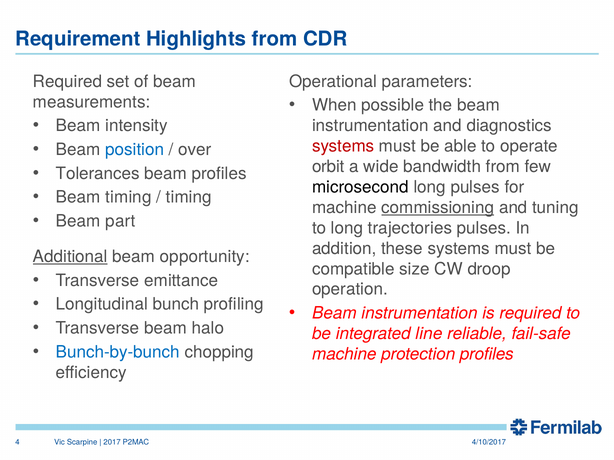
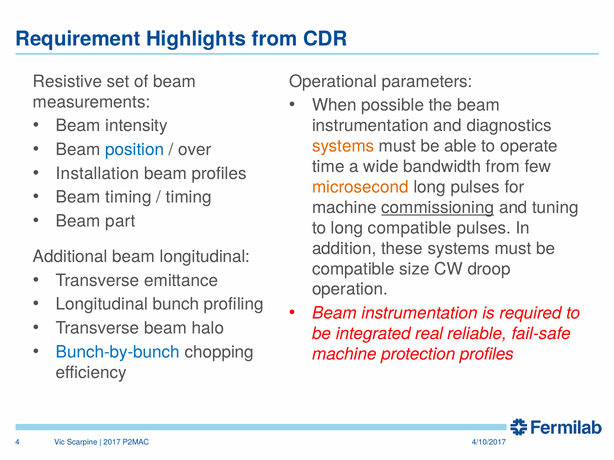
Required at (68, 82): Required -> Resistive
systems at (343, 146) colour: red -> orange
orbit: orbit -> time
Tolerances: Tolerances -> Installation
microsecond colour: black -> orange
long trajectories: trajectories -> compatible
Additional underline: present -> none
beam opportunity: opportunity -> longitudinal
line: line -> real
